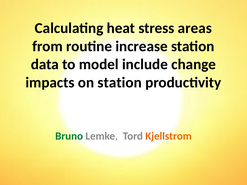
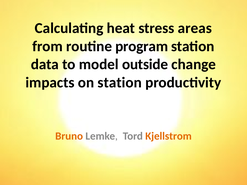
increase: increase -> program
include: include -> outside
Bruno colour: green -> orange
